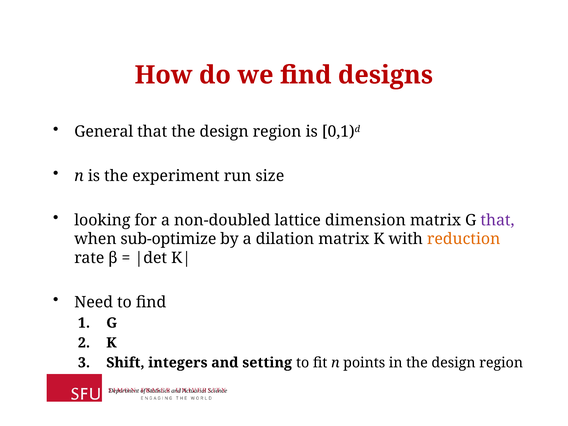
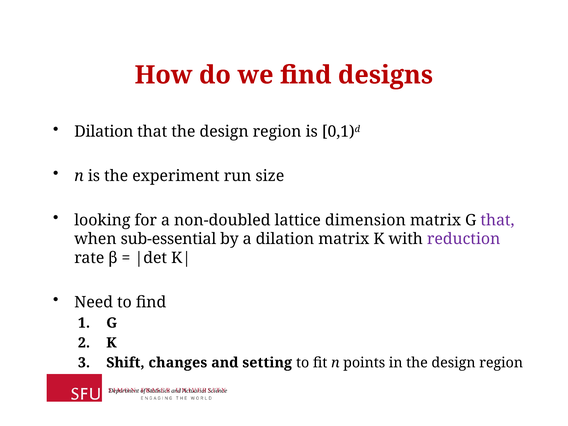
General at (104, 132): General -> Dilation
sub-optimize: sub-optimize -> sub-essential
reduction colour: orange -> purple
integers: integers -> changes
